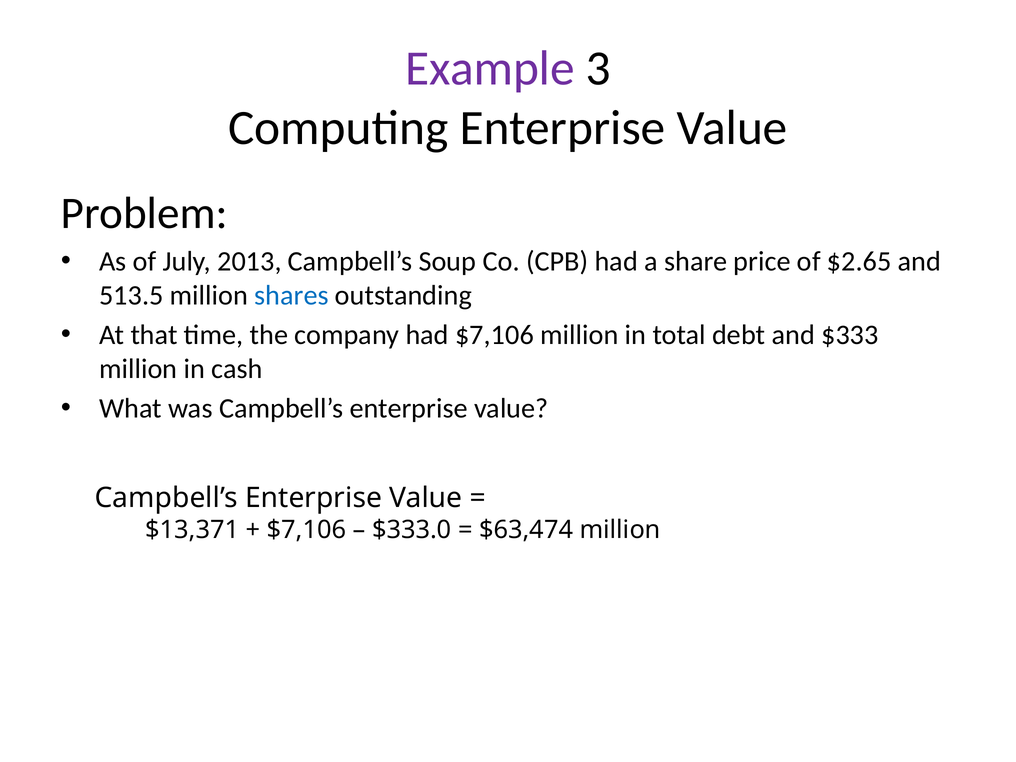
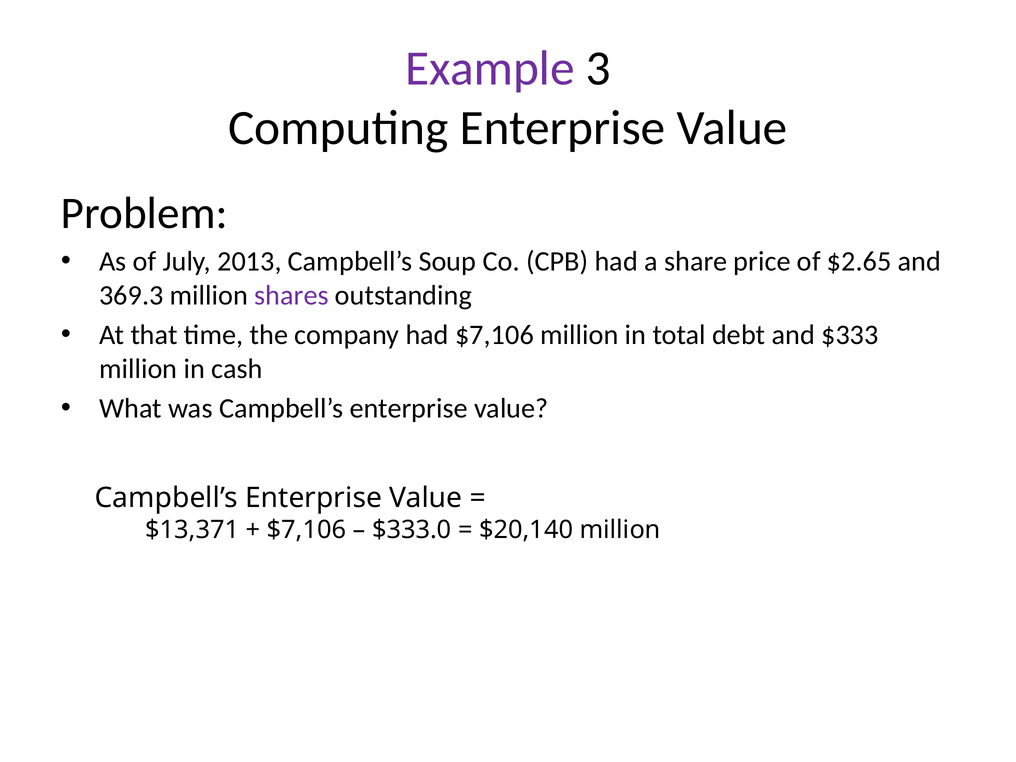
513.5: 513.5 -> 369.3
shares colour: blue -> purple
$63,474: $63,474 -> $20,140
